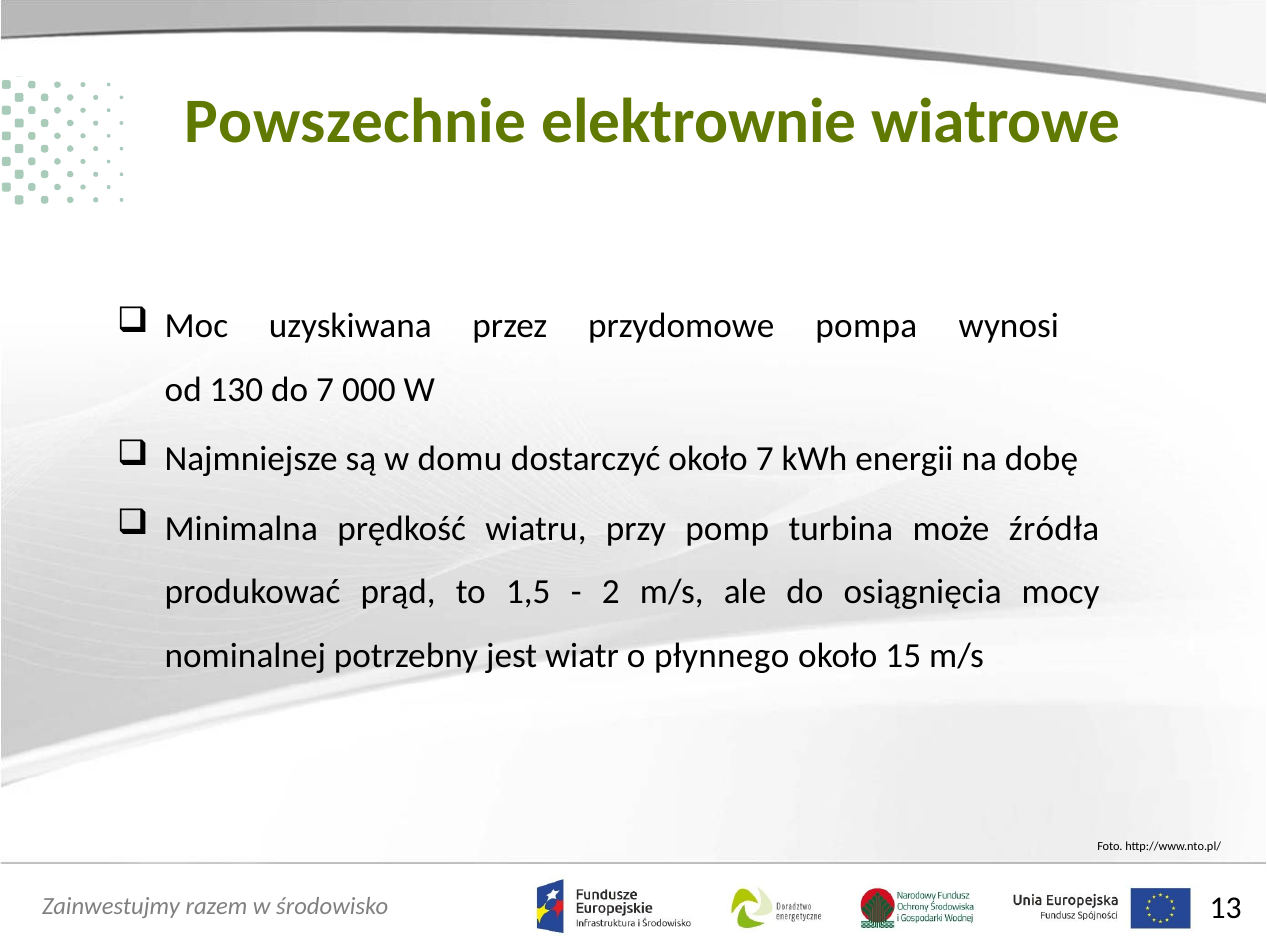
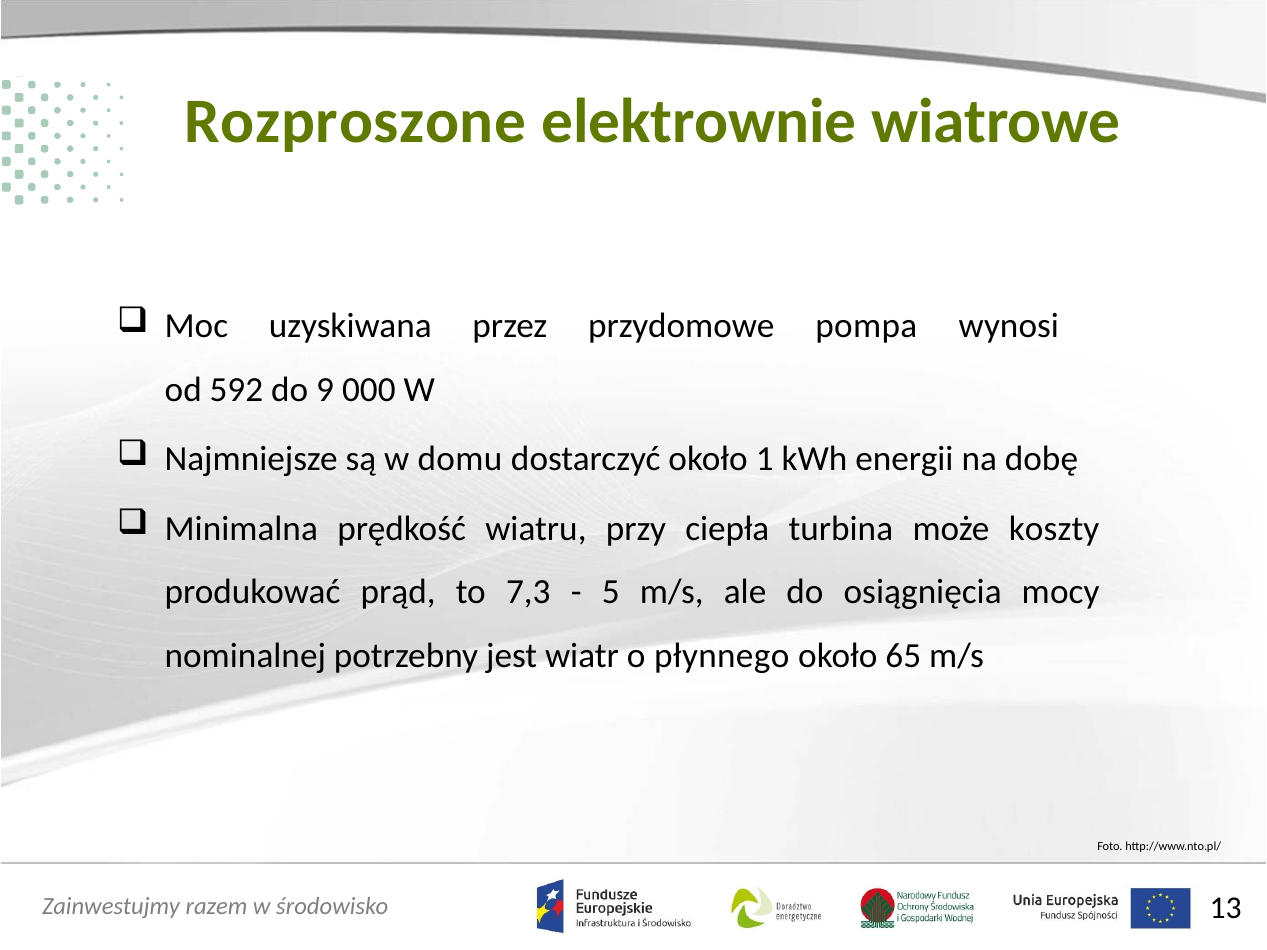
Powszechnie: Powszechnie -> Rozproszone
130: 130 -> 592
do 7: 7 -> 9
około 7: 7 -> 1
pomp: pomp -> ciepła
źródła: źródła -> koszty
1,5: 1,5 -> 7,3
2: 2 -> 5
15: 15 -> 65
